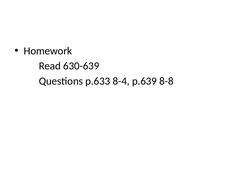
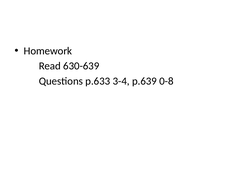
8-4: 8-4 -> 3-4
8-8: 8-8 -> 0-8
